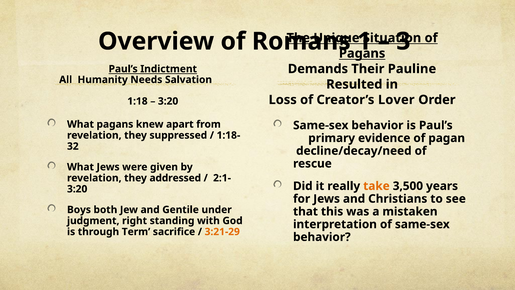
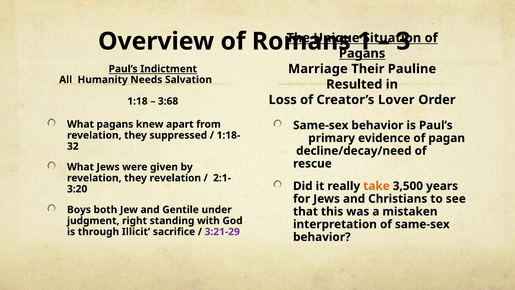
Demands: Demands -> Marriage
3:20 at (168, 101): 3:20 -> 3:68
they addressed: addressed -> revelation
Term: Term -> Illicit
3:21-29 colour: orange -> purple
